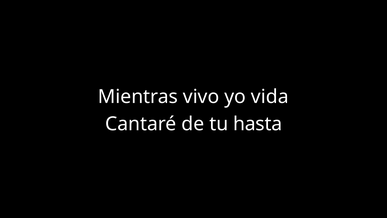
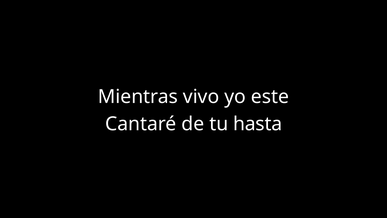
vida: vida -> este
